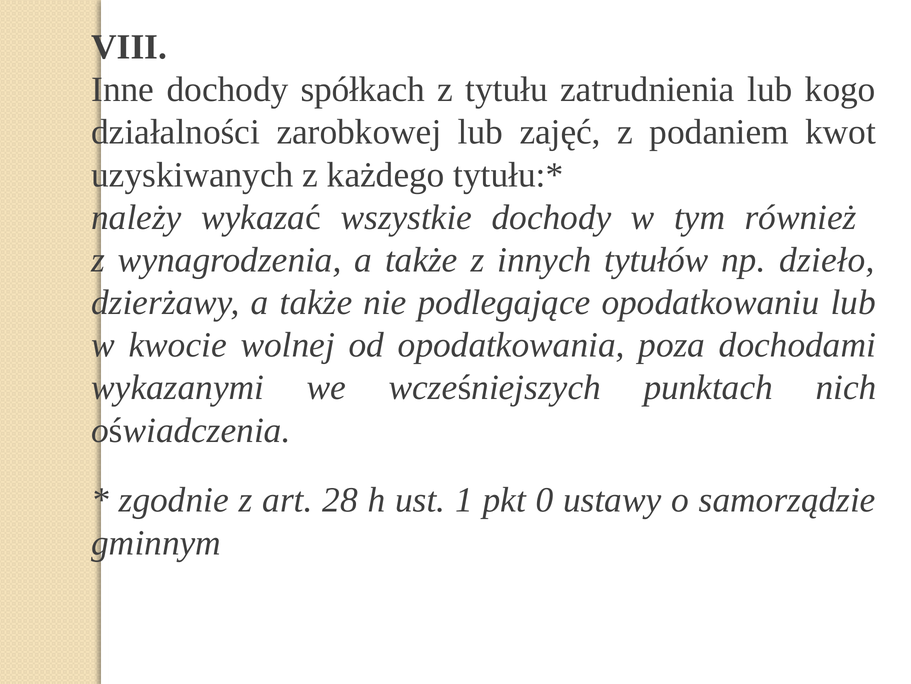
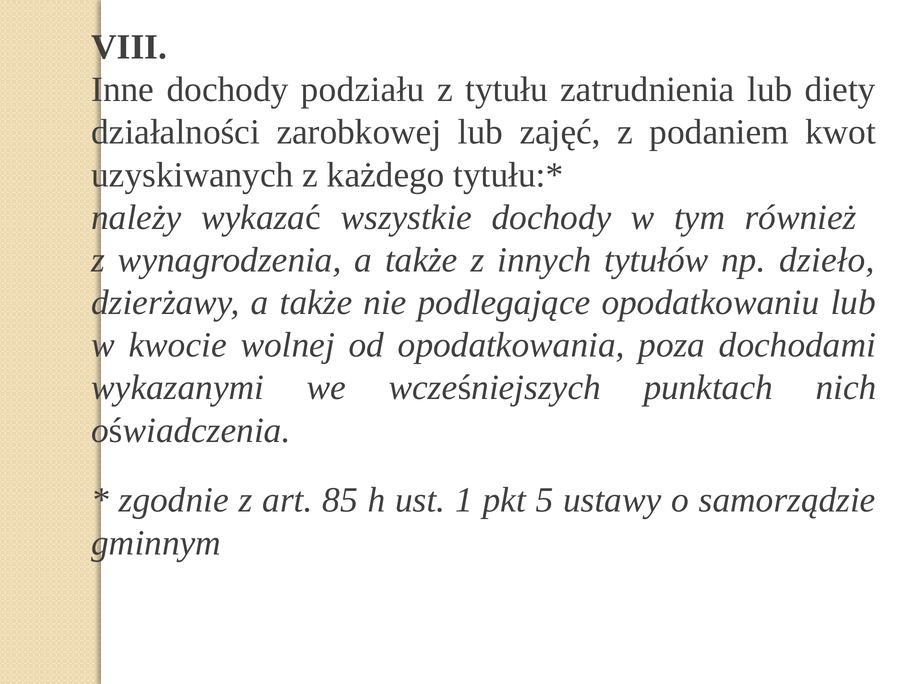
spółkach: spółkach -> podziału
kogo: kogo -> diety
28: 28 -> 85
0: 0 -> 5
